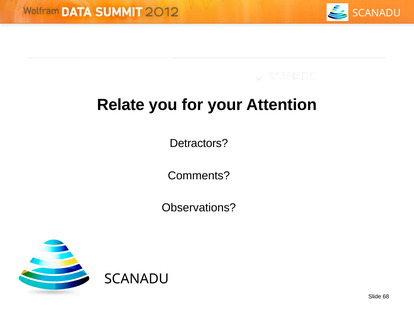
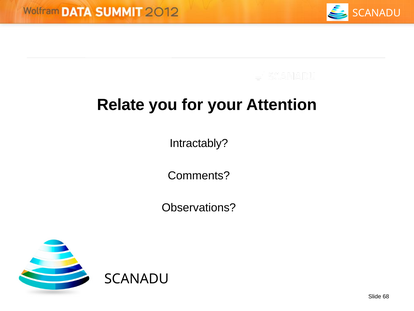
Detractors: Detractors -> Intractably
